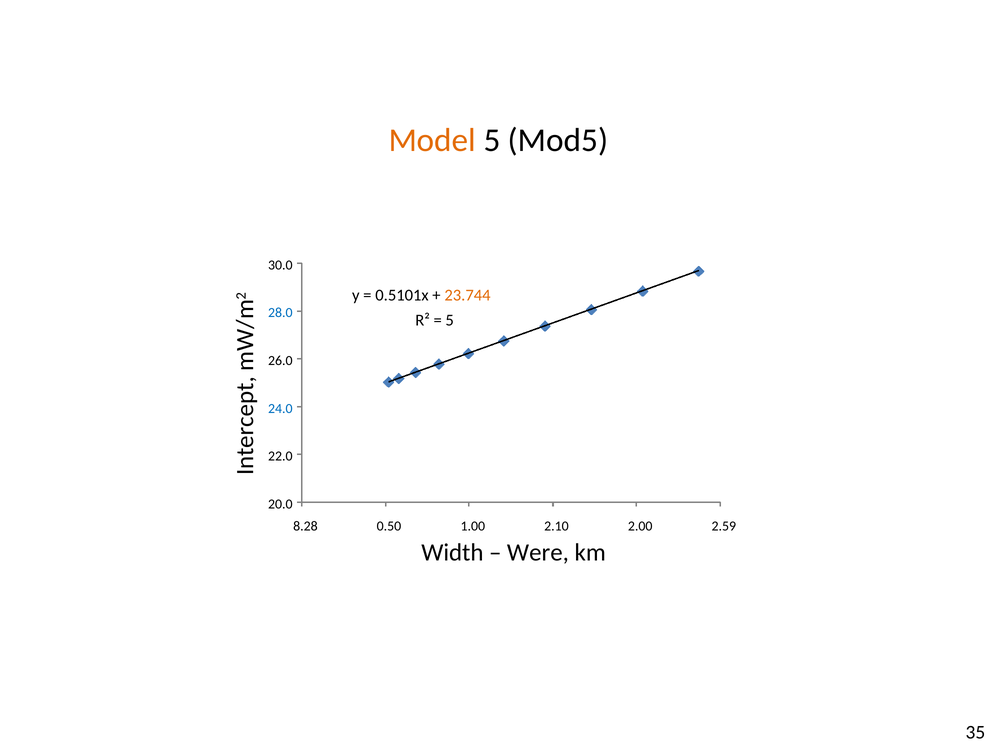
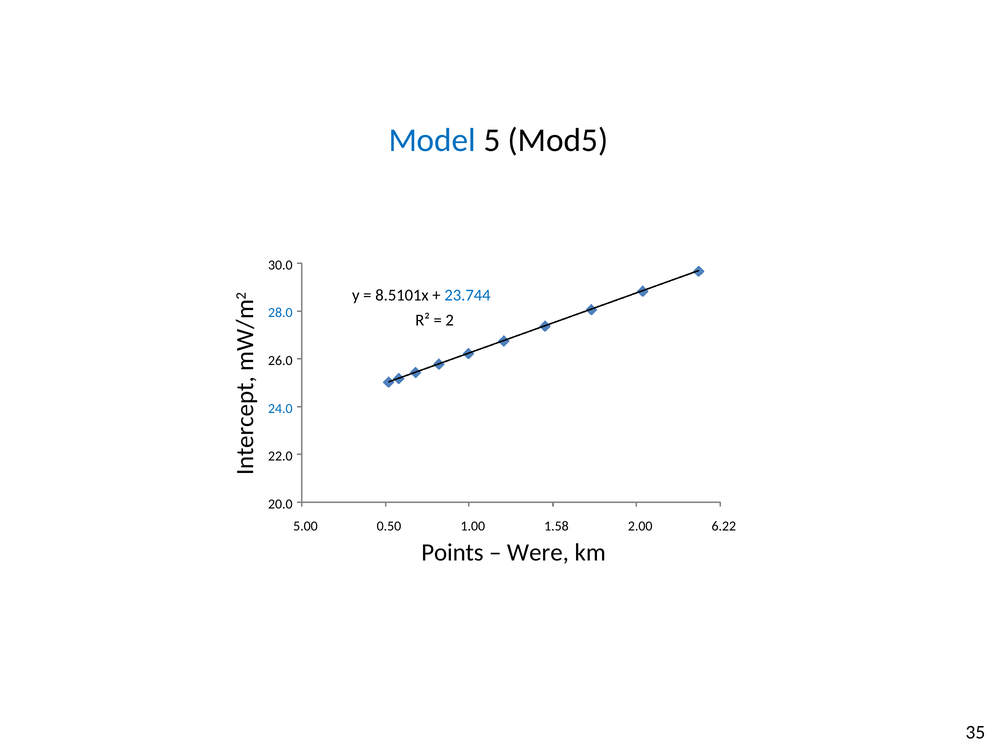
Model colour: orange -> blue
0.5101x: 0.5101x -> 8.5101x
23.744 colour: orange -> blue
5 at (450, 320): 5 -> 2
8.28: 8.28 -> 5.00
2.10: 2.10 -> 1.58
2.59: 2.59 -> 6.22
Width: Width -> Points
